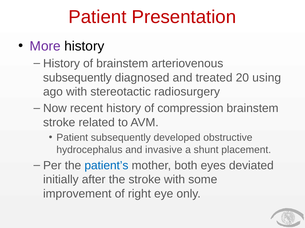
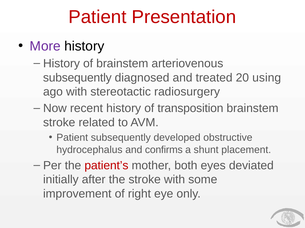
compression: compression -> transposition
invasive: invasive -> confirms
patient’s colour: blue -> red
